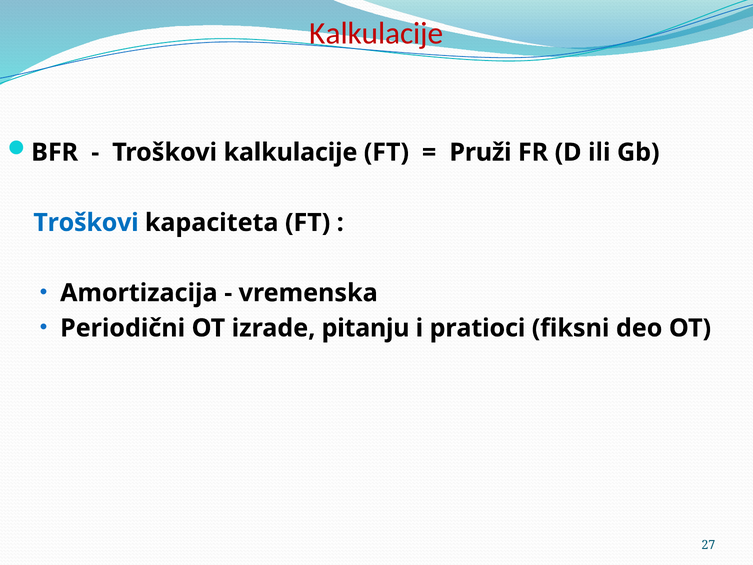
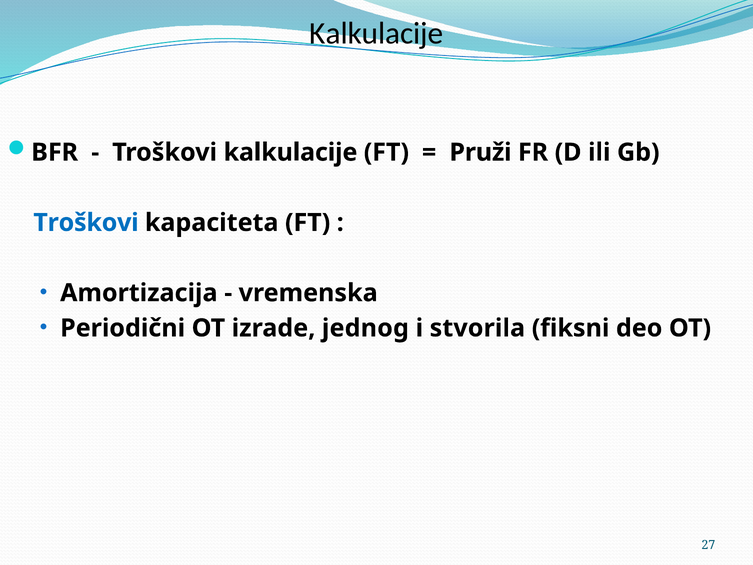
Kalkulacije at (376, 34) colour: red -> black
pitanju: pitanju -> jednog
pratioci: pratioci -> stvorila
